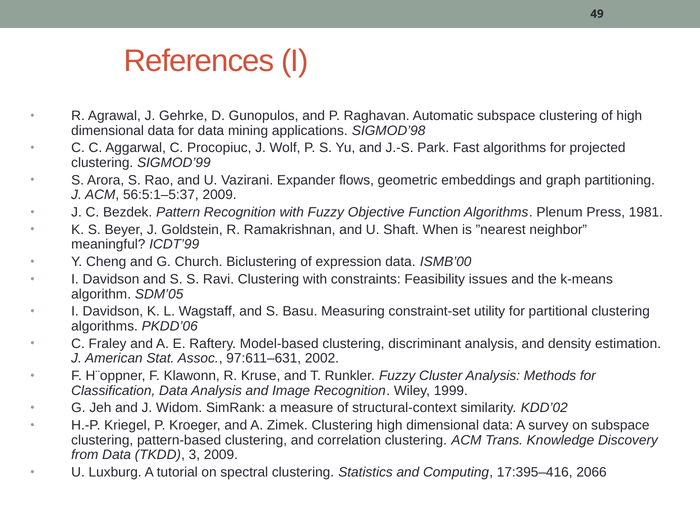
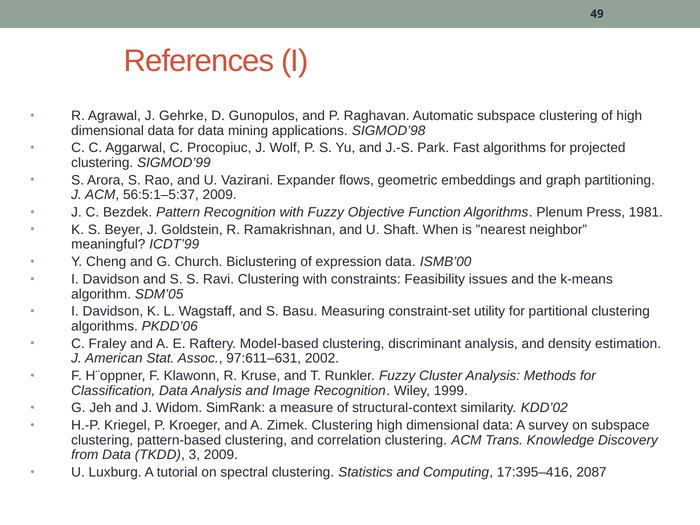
2066: 2066 -> 2087
